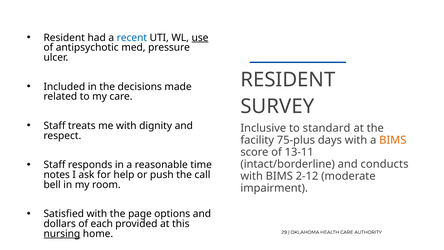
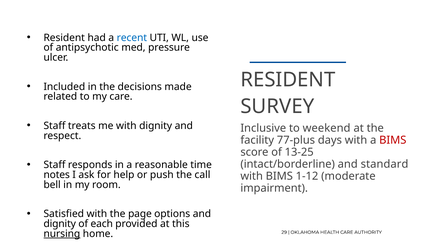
use underline: present -> none
standard: standard -> weekend
75-plus: 75-plus -> 77-plus
BIMS at (393, 140) colour: orange -> red
13-11: 13-11 -> 13-25
conducts: conducts -> standard
2-12: 2-12 -> 1-12
dollars at (60, 224): dollars -> dignity
